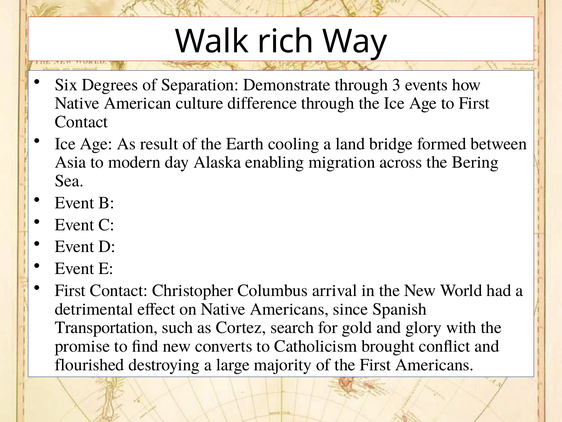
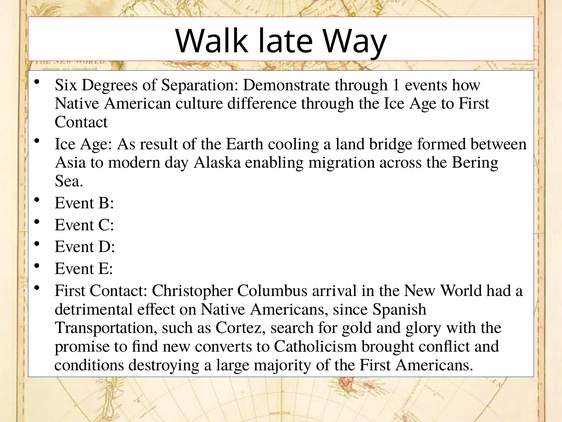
rich: rich -> late
3: 3 -> 1
flourished: flourished -> conditions
